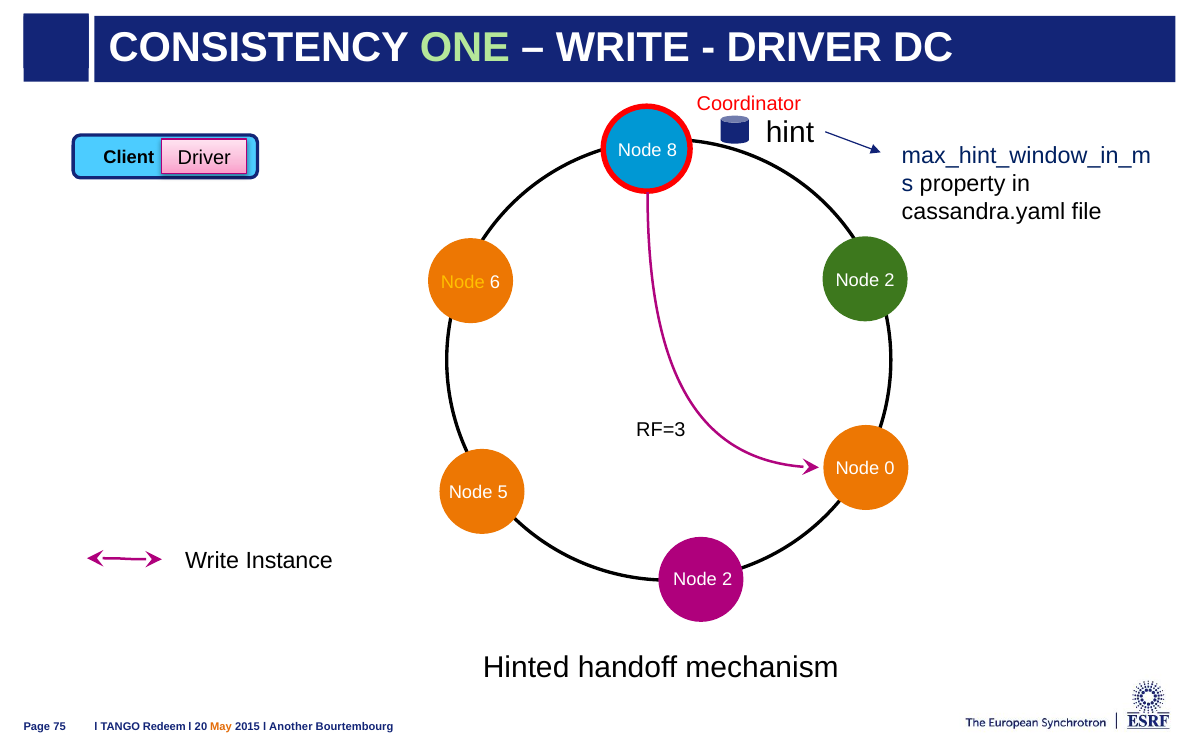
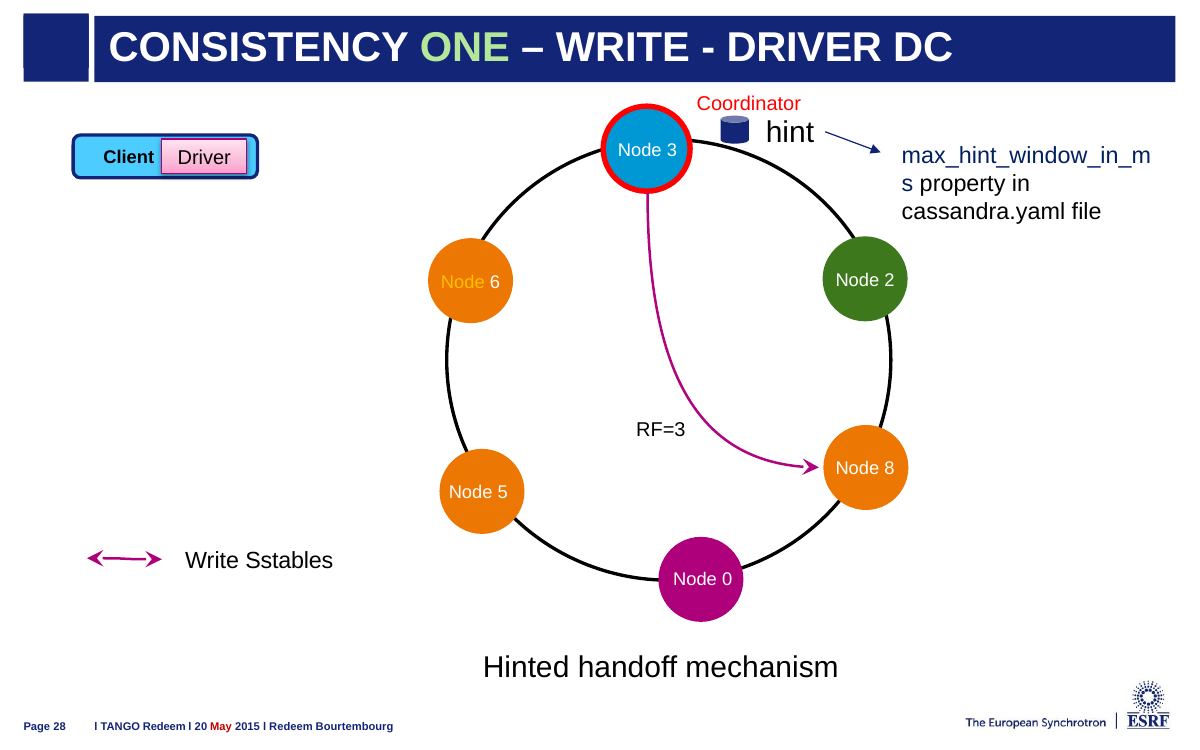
8: 8 -> 3
0: 0 -> 8
Instance: Instance -> Sstables
2 at (727, 580): 2 -> 0
75: 75 -> 28
May colour: orange -> red
l Another: Another -> Redeem
